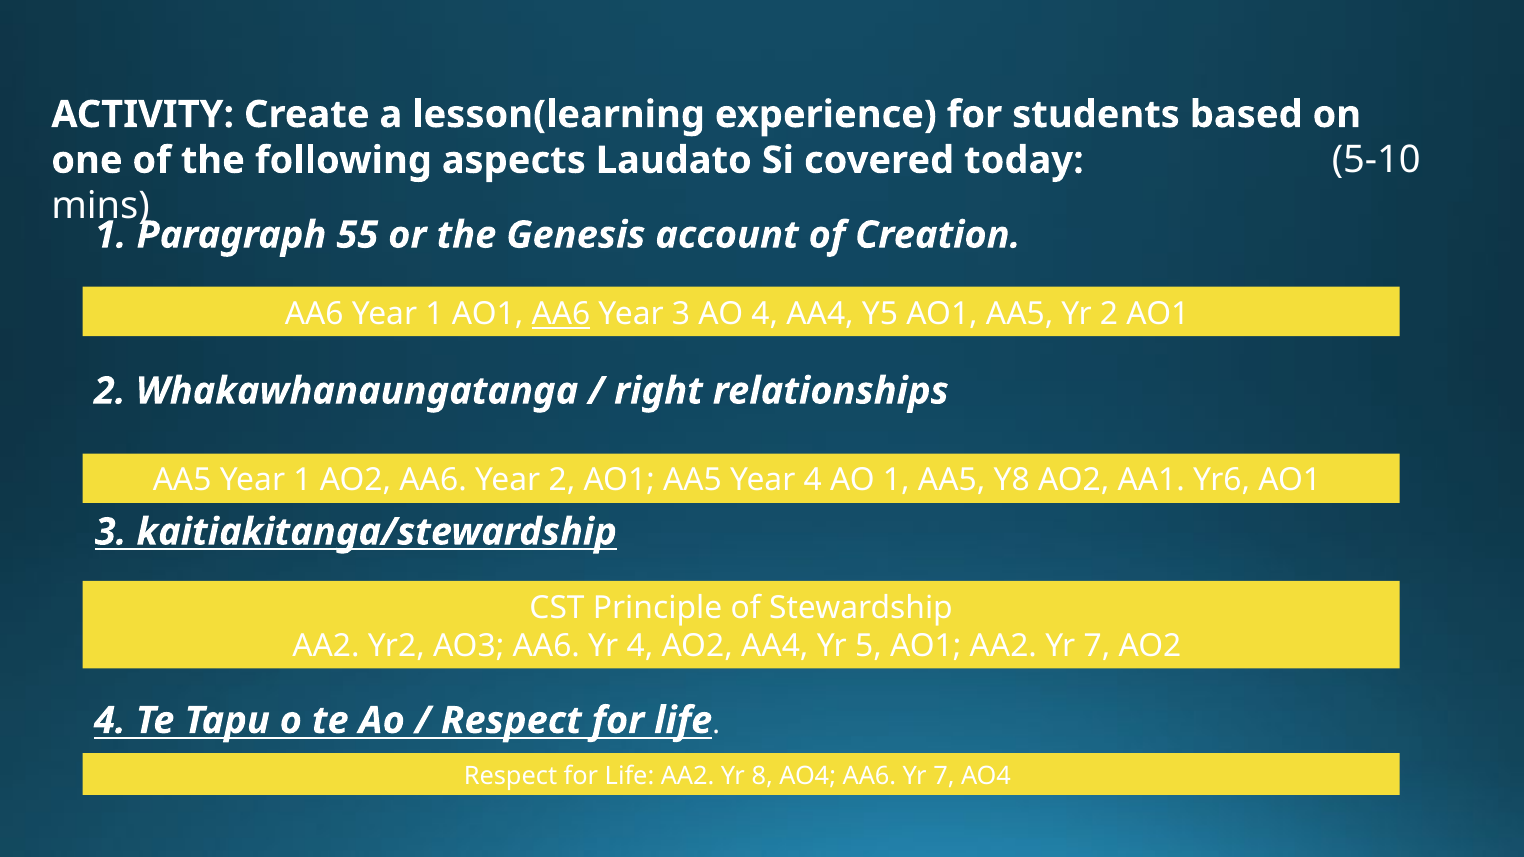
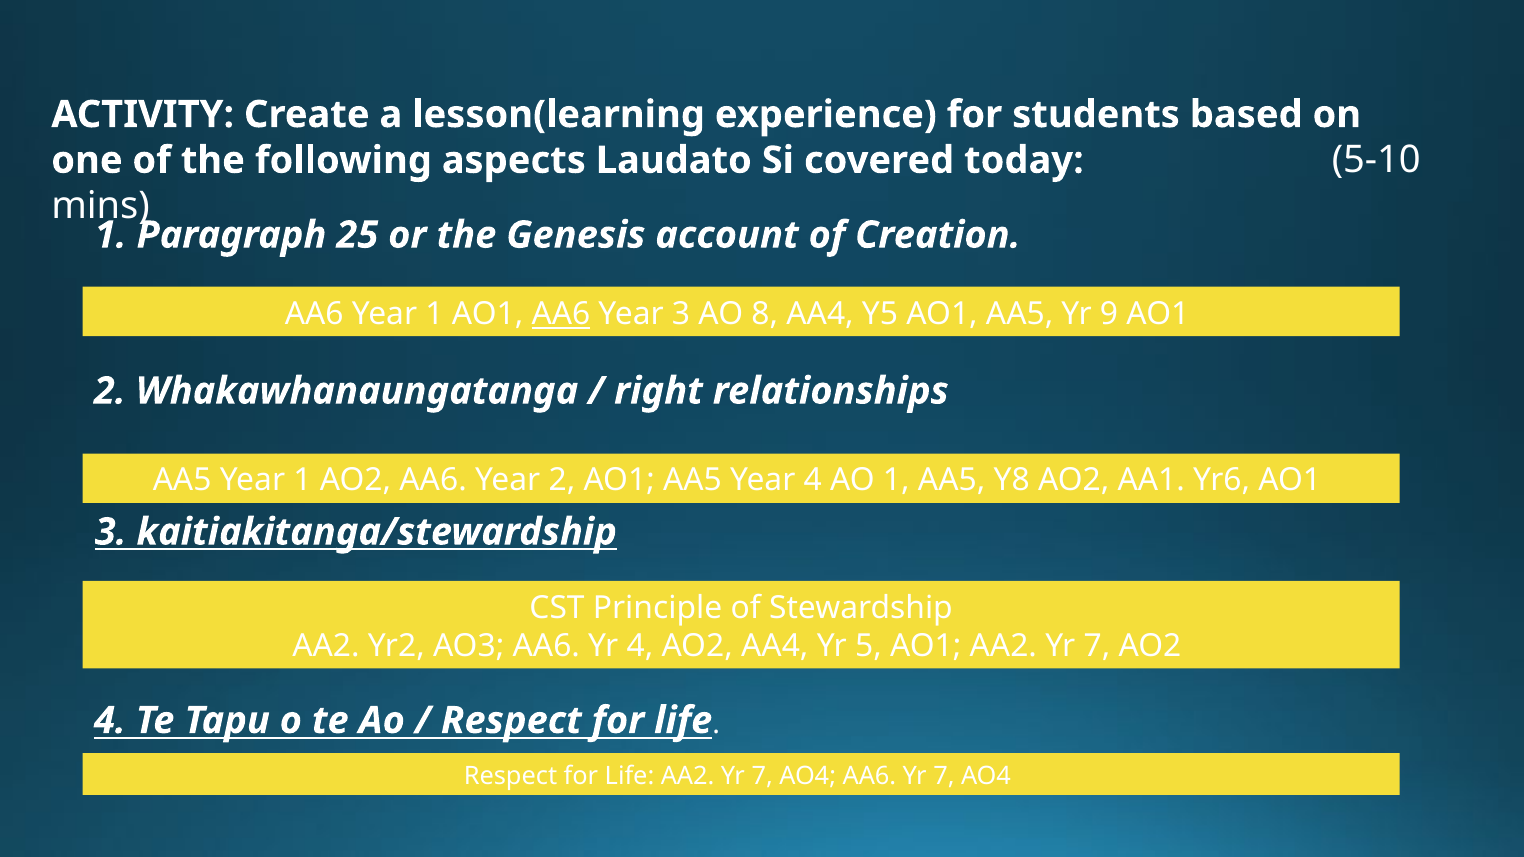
55: 55 -> 25
AO 4: 4 -> 8
Yr 2: 2 -> 9
Life AA2 Yr 8: 8 -> 7
